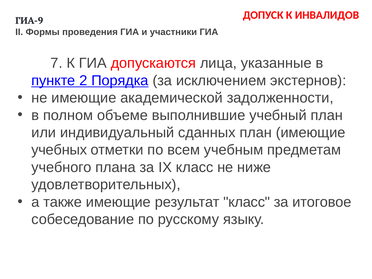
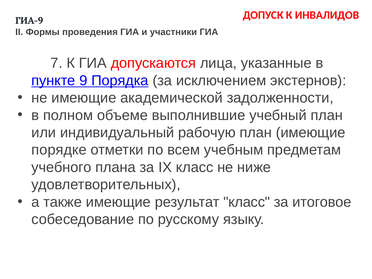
2: 2 -> 9
сданных: сданных -> рабочую
учебных: учебных -> порядке
